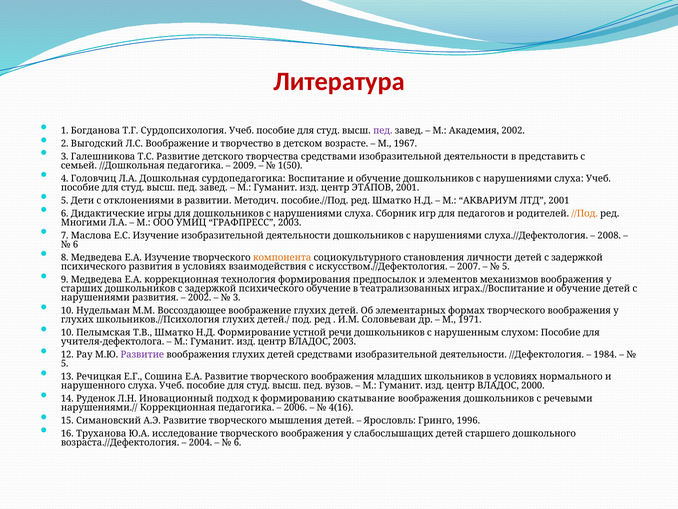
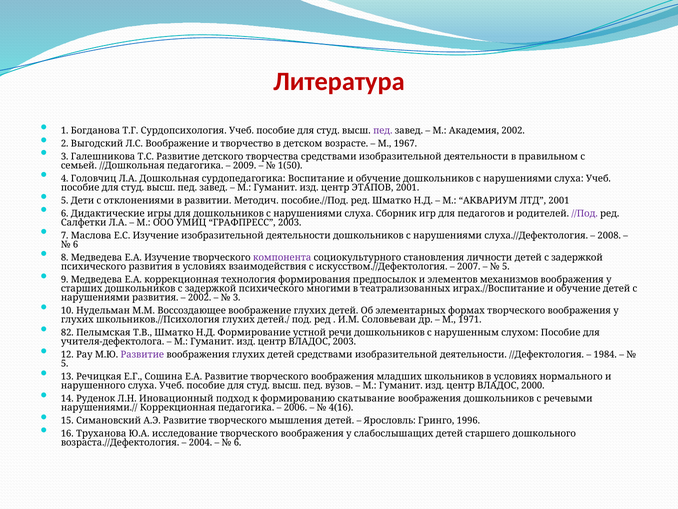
представить: представить -> правильном
//Под colour: orange -> purple
Многими: Многими -> Салфетки
компонента colour: orange -> purple
психического обучение: обучение -> многими
10 at (67, 332): 10 -> 82
